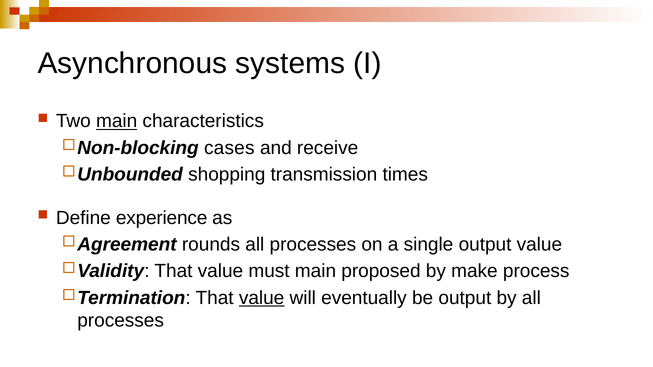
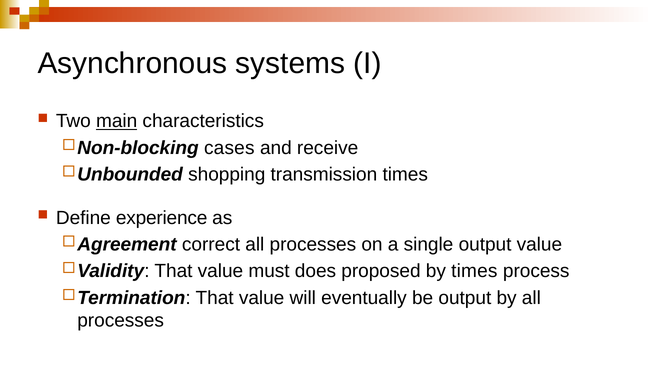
rounds: rounds -> correct
must main: main -> does
by make: make -> times
value at (262, 298) underline: present -> none
